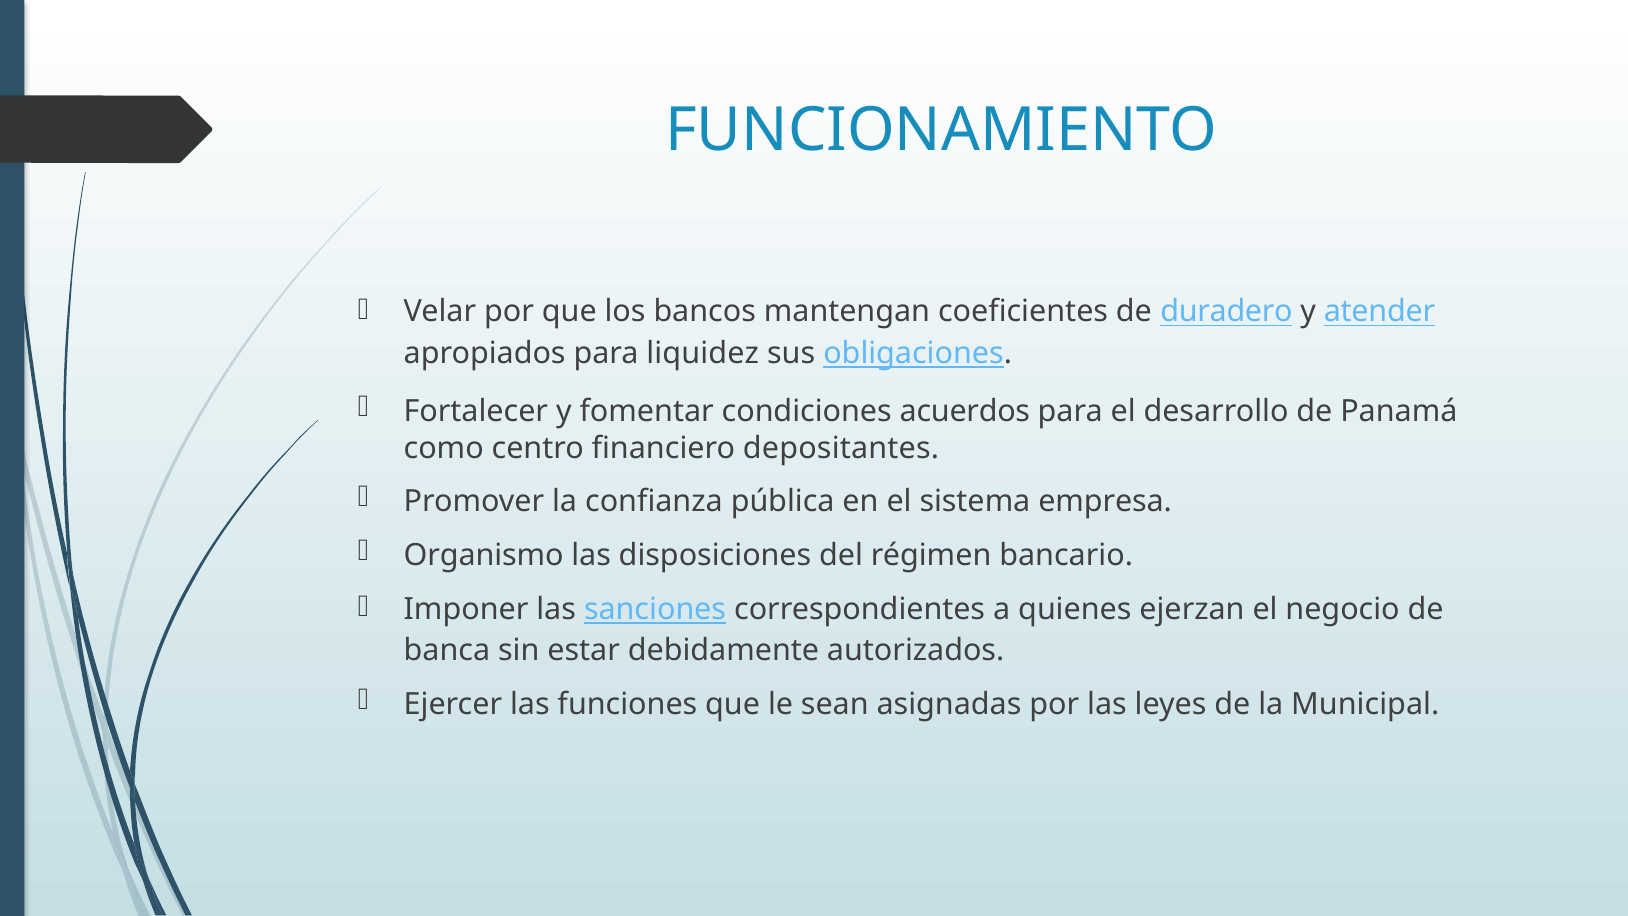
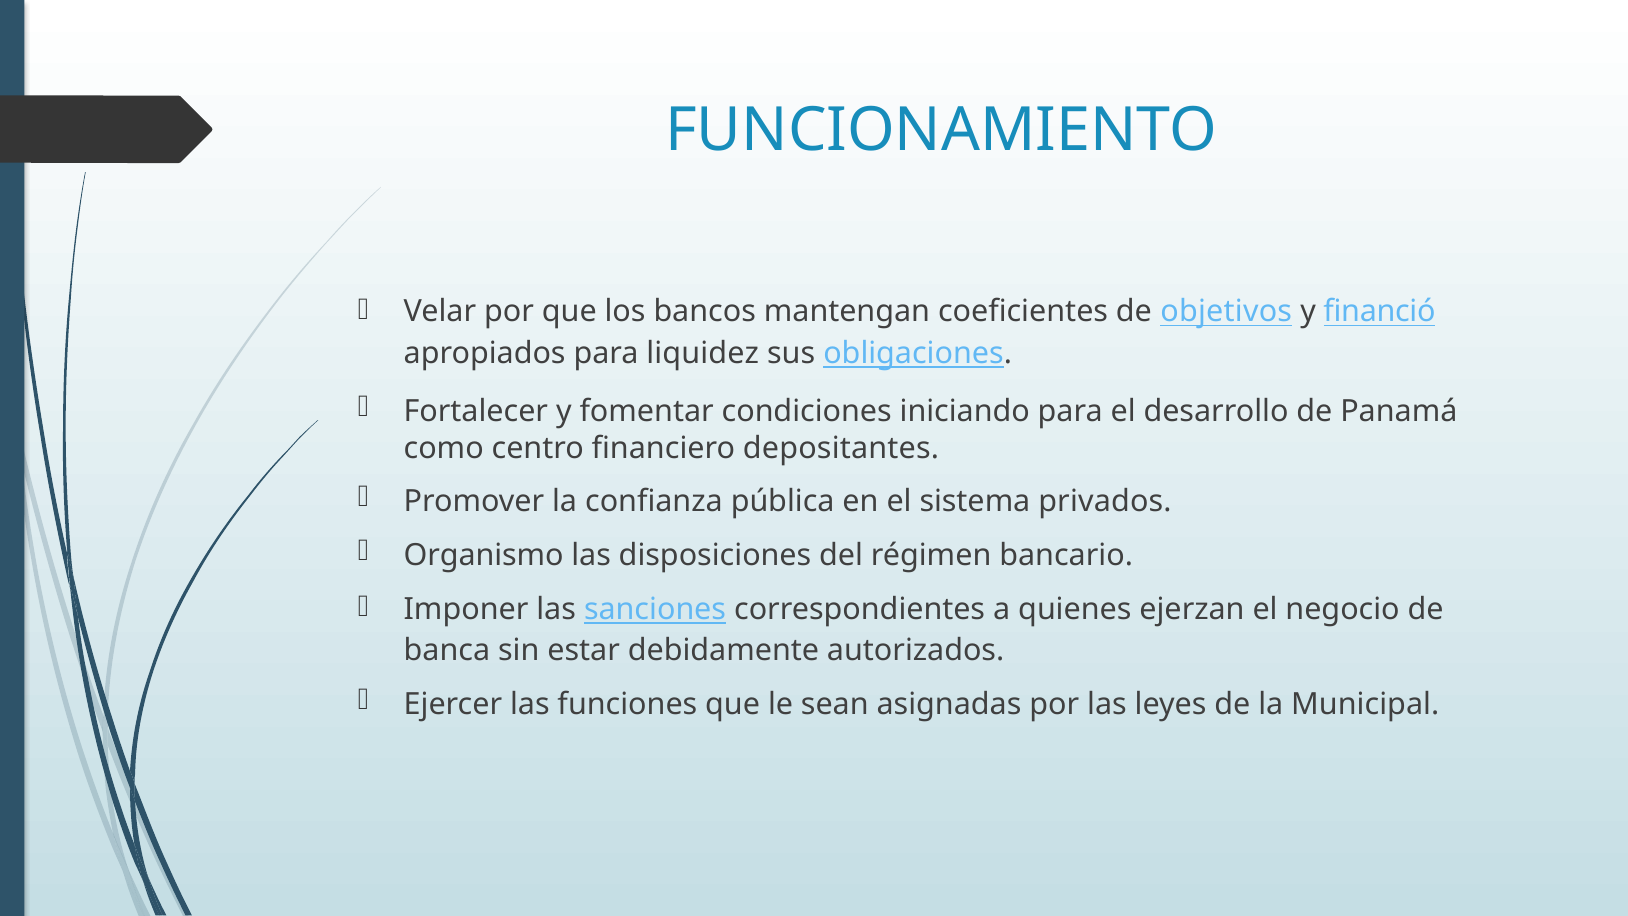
duradero: duradero -> objetivos
atender: atender -> financió
acuerdos: acuerdos -> iniciando
empresa: empresa -> privados
